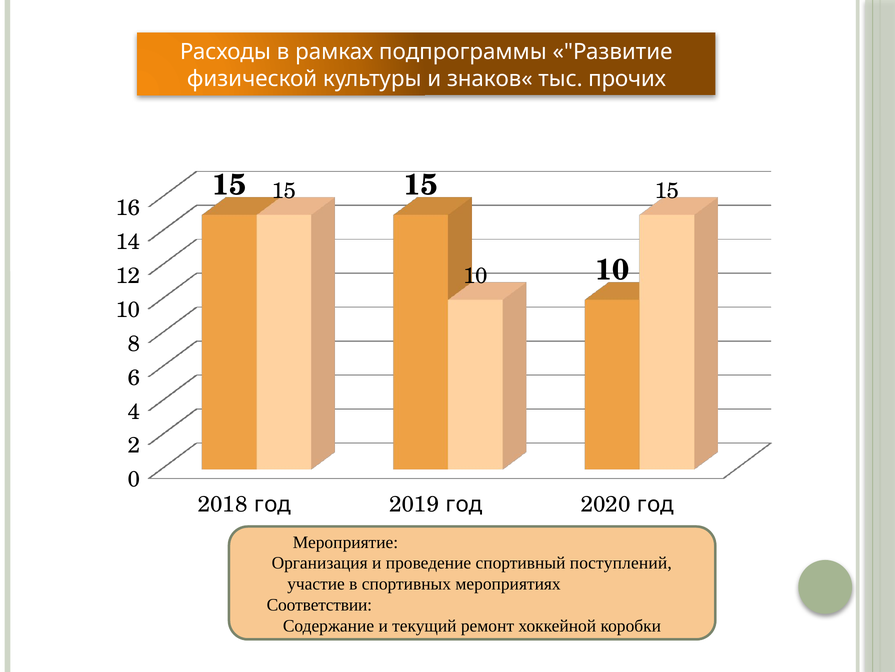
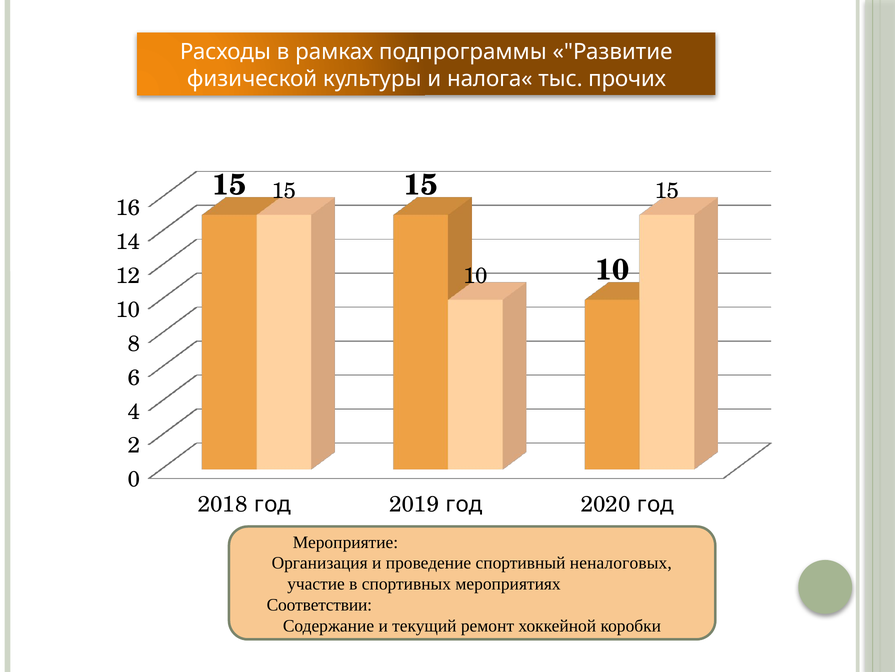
знаков«: знаков« -> налога«
поступлений: поступлений -> неналоговых
